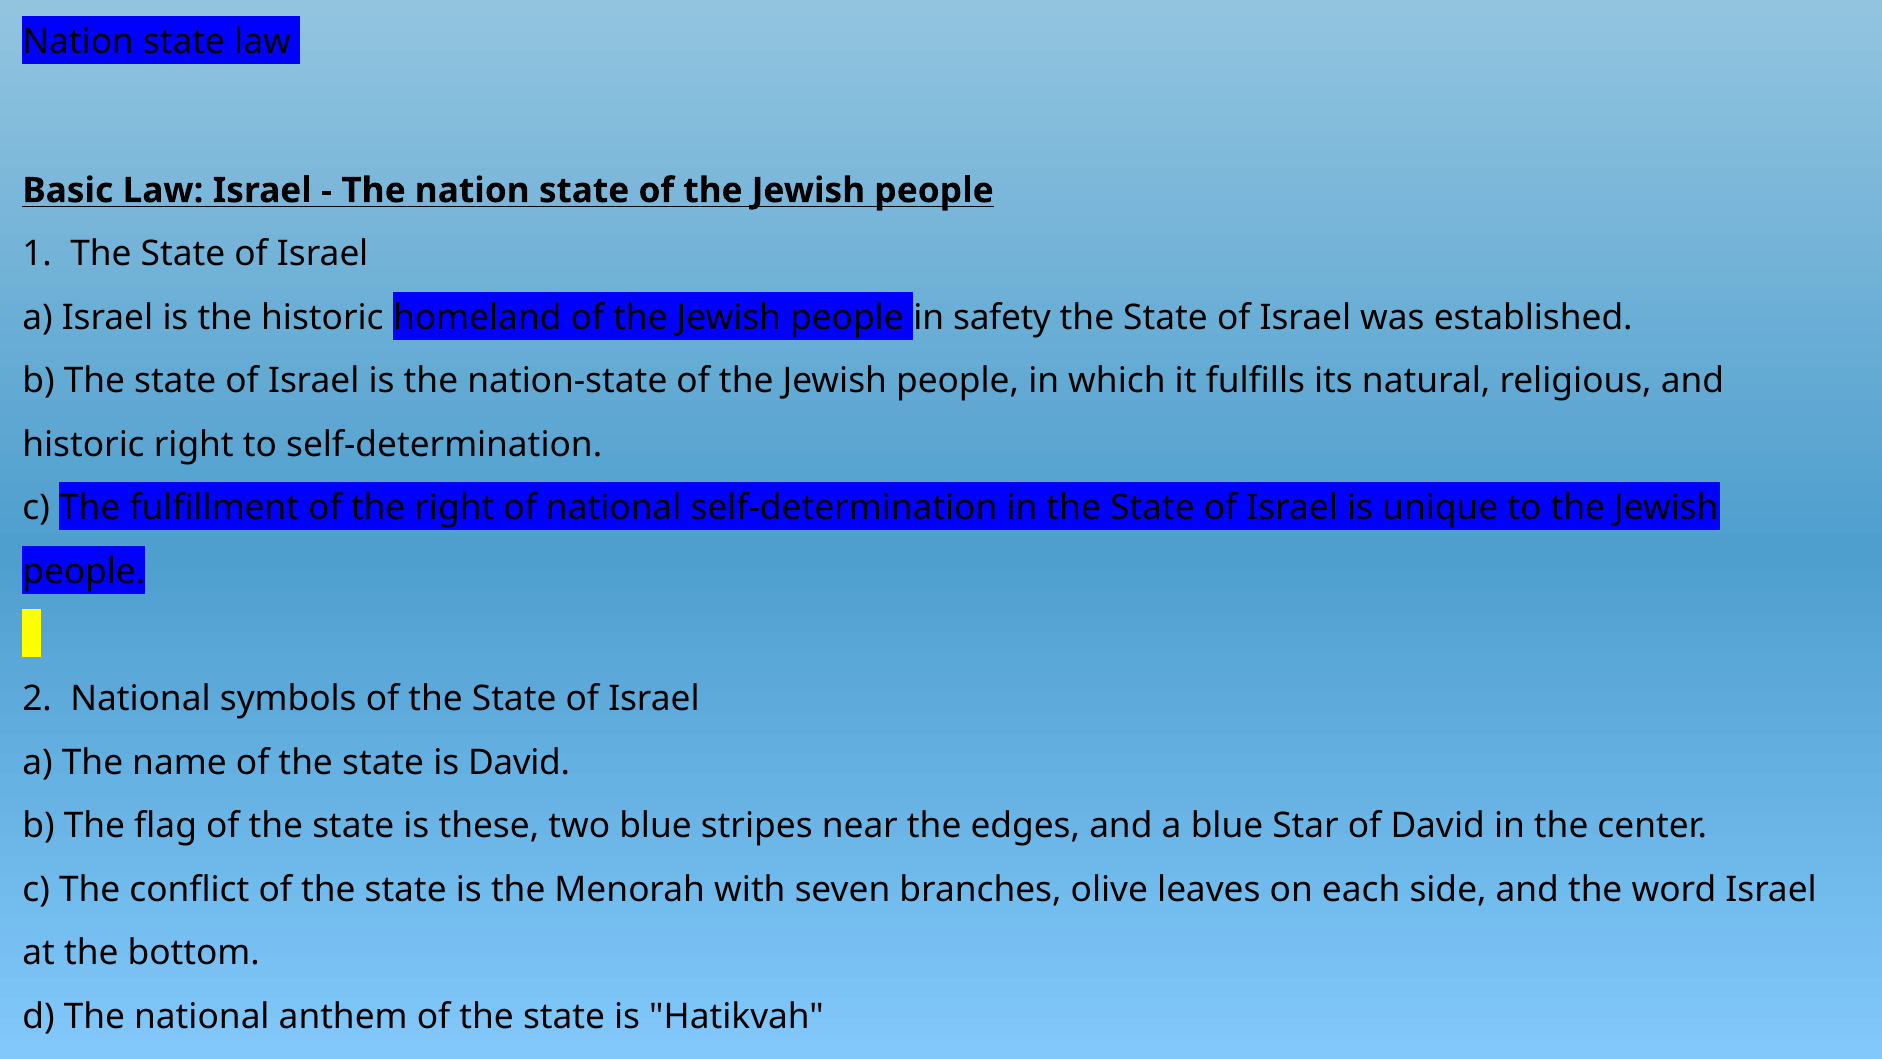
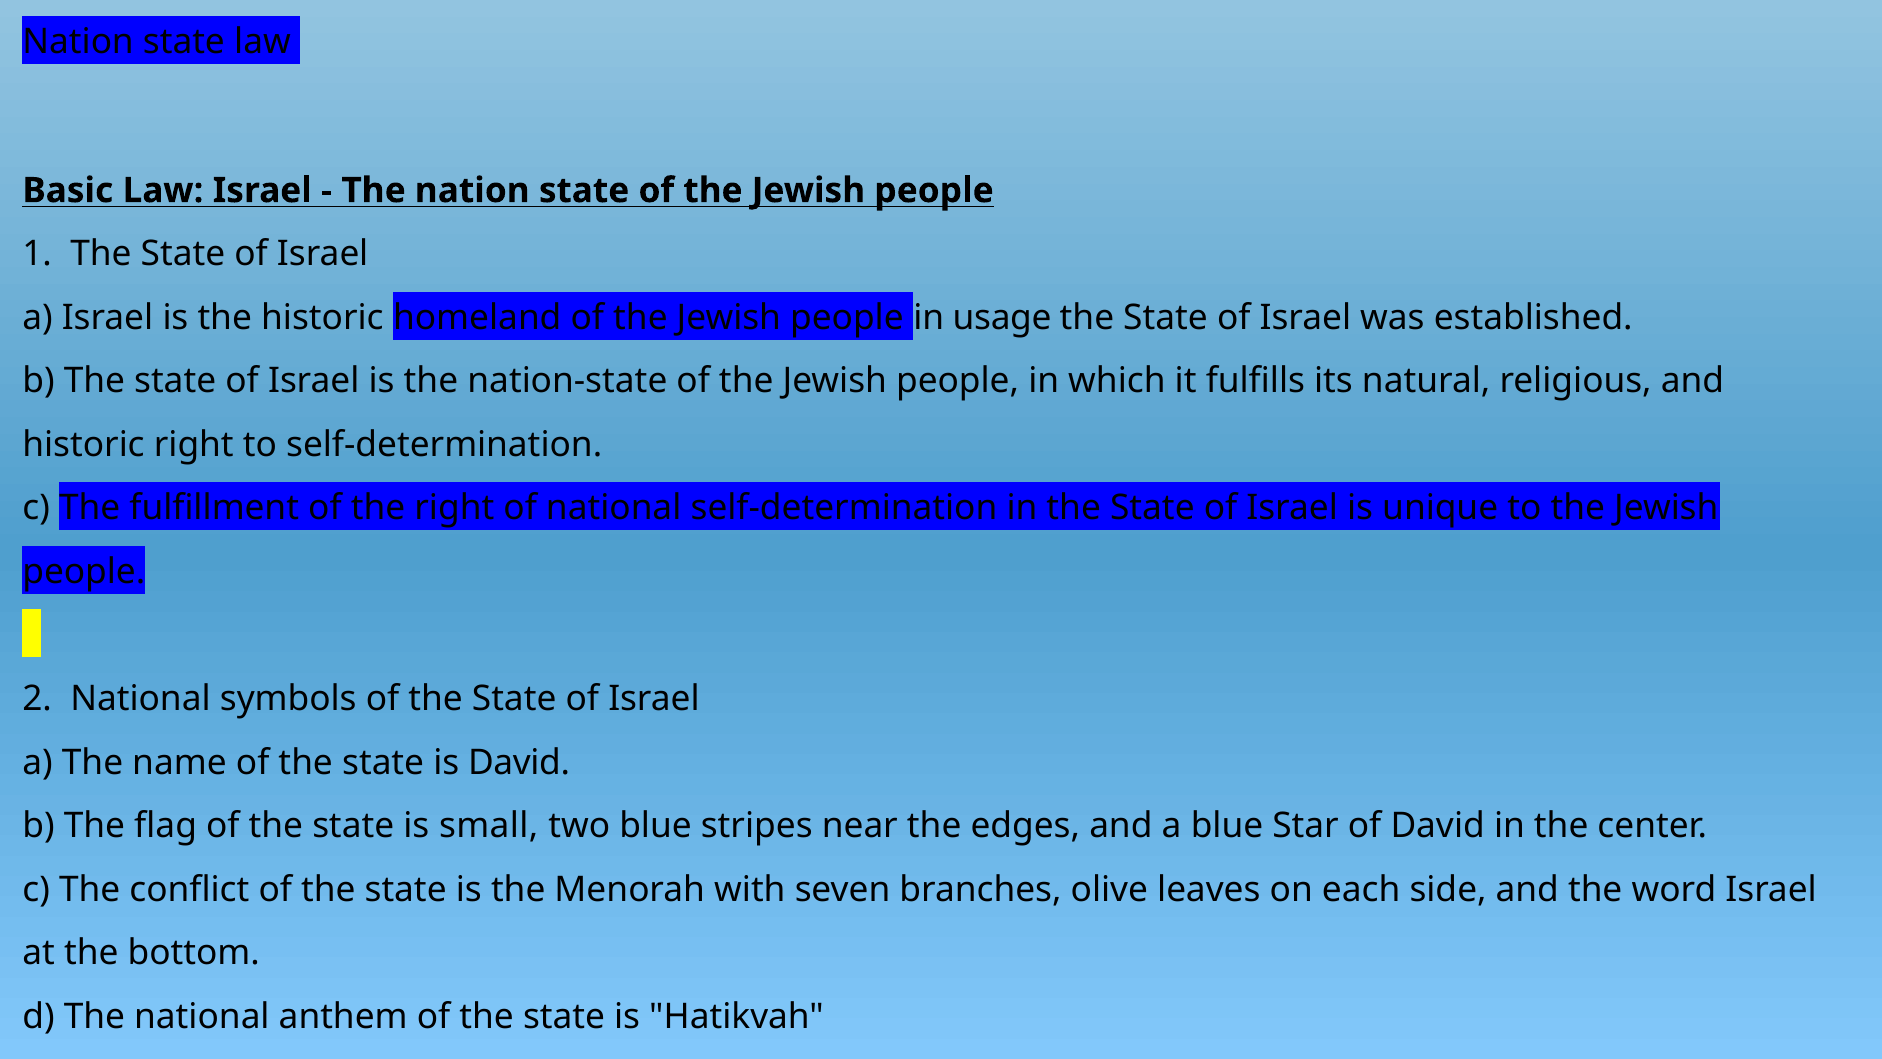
safety: safety -> usage
these: these -> small
